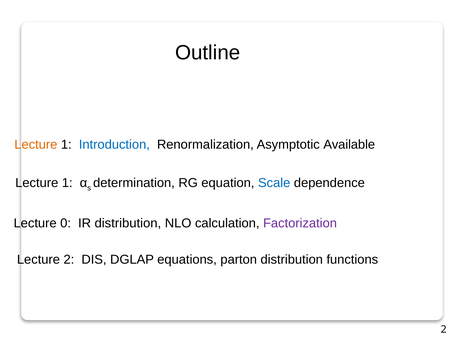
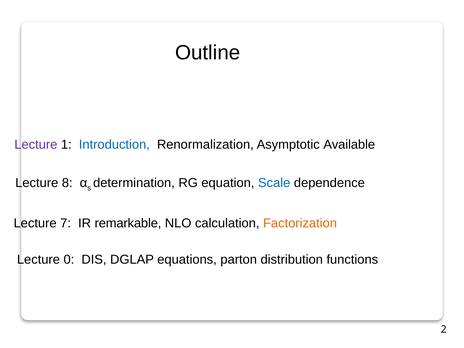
Lecture at (36, 145) colour: orange -> purple
1 at (67, 183): 1 -> 8
0: 0 -> 7
IR distribution: distribution -> remarkable
Factorization colour: purple -> orange
Lecture 2: 2 -> 0
